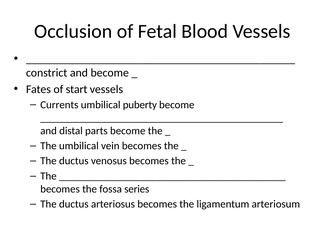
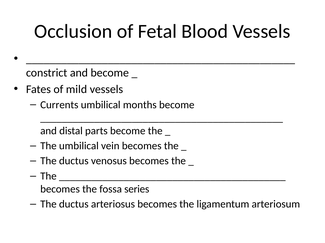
start: start -> mild
puberty: puberty -> months
